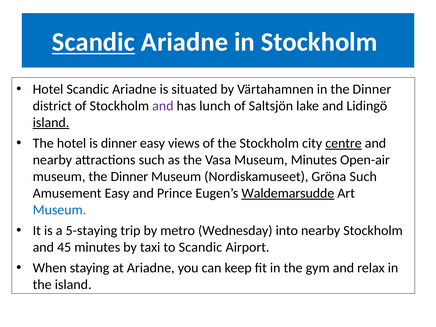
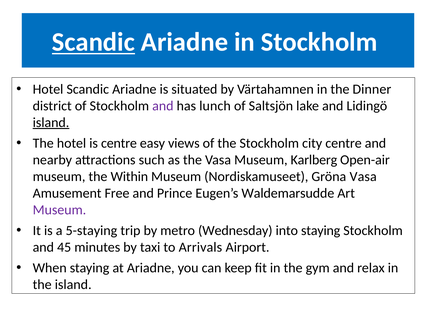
is dinner: dinner -> centre
centre at (344, 143) underline: present -> none
Museum Minutes: Minutes -> Karlberg
museum the Dinner: Dinner -> Within
Gröna Such: Such -> Vasa
Amusement Easy: Easy -> Free
Waldemarsudde underline: present -> none
Museum at (59, 210) colour: blue -> purple
into nearby: nearby -> staying
to Scandic: Scandic -> Arrivals
